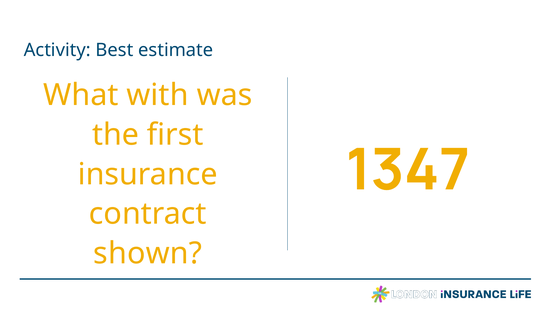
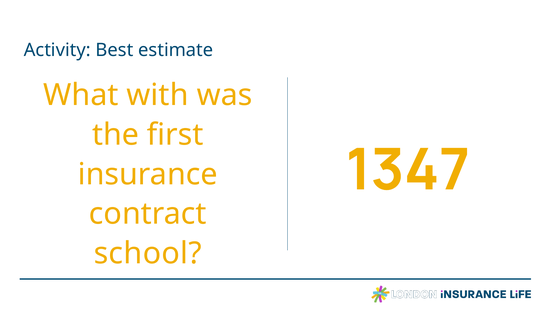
shown: shown -> school
